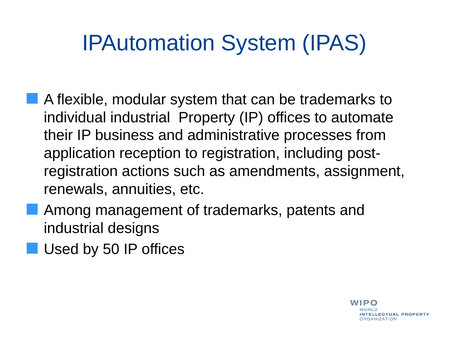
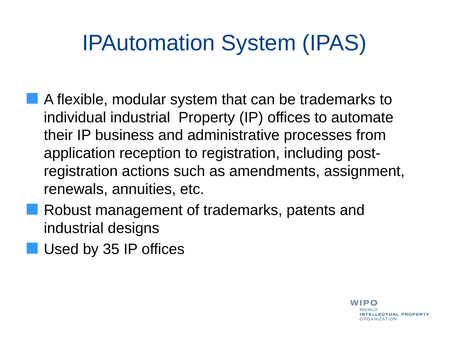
Among: Among -> Robust
50: 50 -> 35
